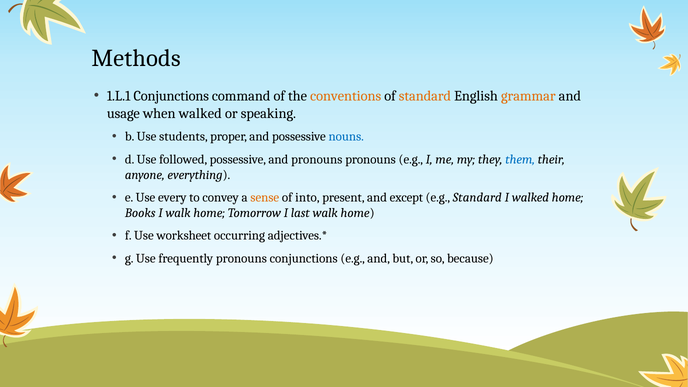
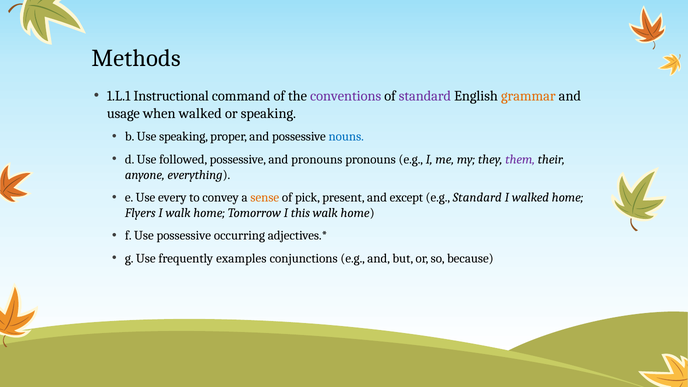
1.L.1 Conjunctions: Conjunctions -> Instructional
conventions colour: orange -> purple
standard at (425, 96) colour: orange -> purple
Use students: students -> speaking
them colour: blue -> purple
into: into -> pick
Books: Books -> Flyers
last: last -> this
Use worksheet: worksheet -> possessive
frequently pronouns: pronouns -> examples
